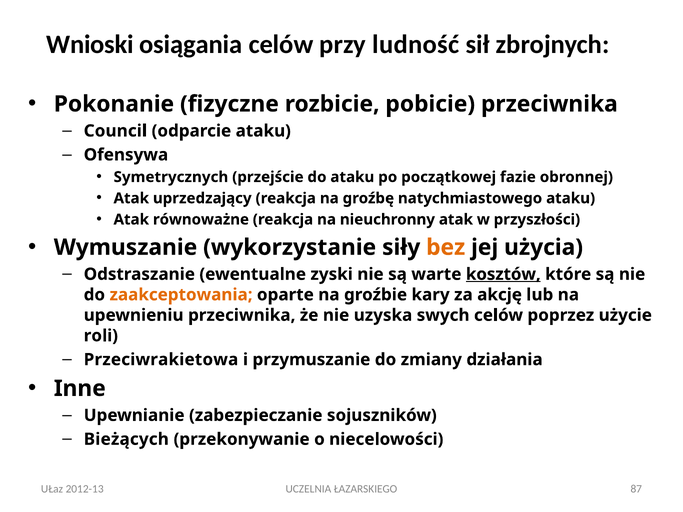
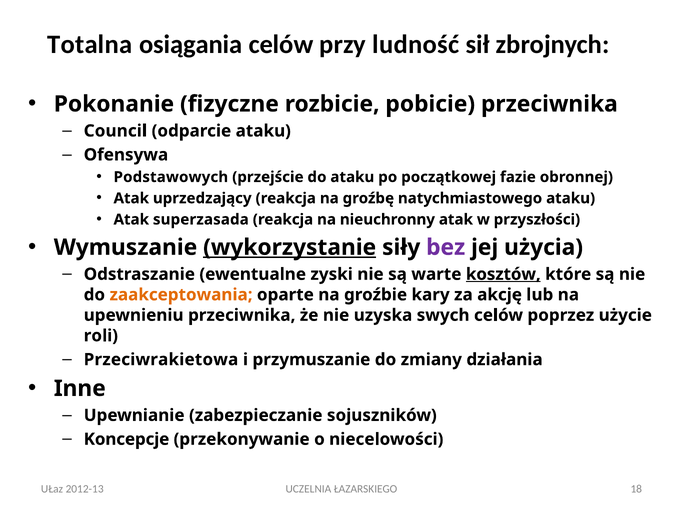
Wnioski: Wnioski -> Totalna
Symetrycznych: Symetrycznych -> Podstawowych
równoważne: równoważne -> superzasada
wykorzystanie underline: none -> present
bez colour: orange -> purple
Bieżących: Bieżących -> Koncepcje
87: 87 -> 18
